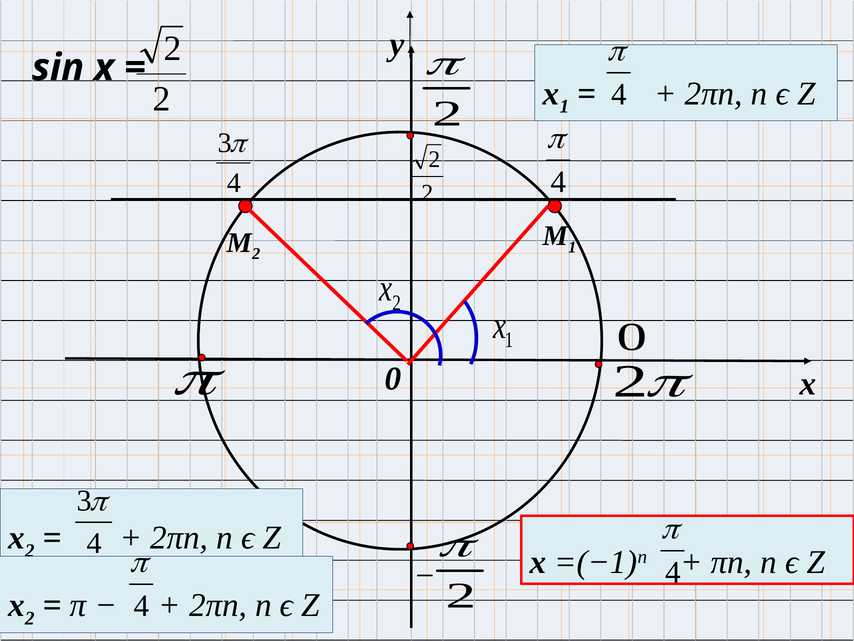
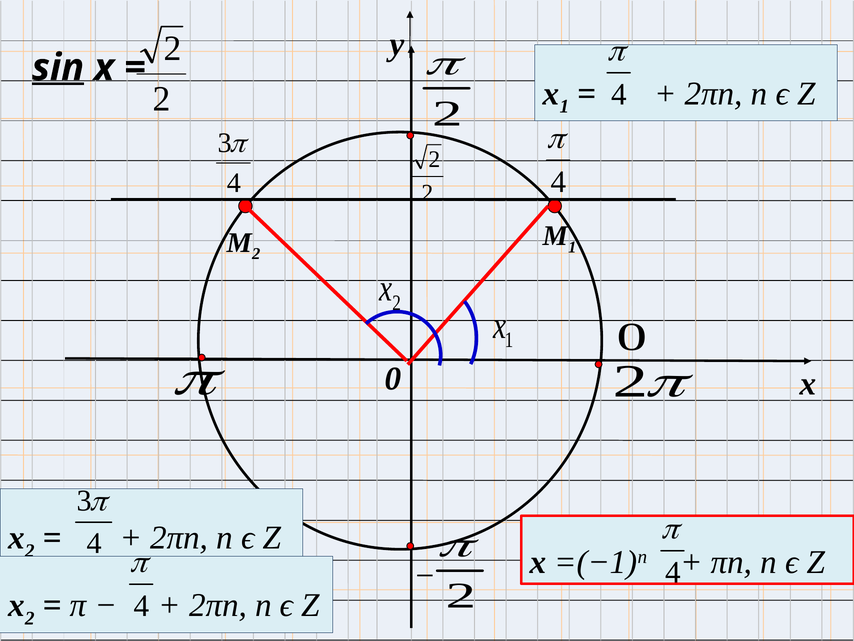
sin underline: none -> present
